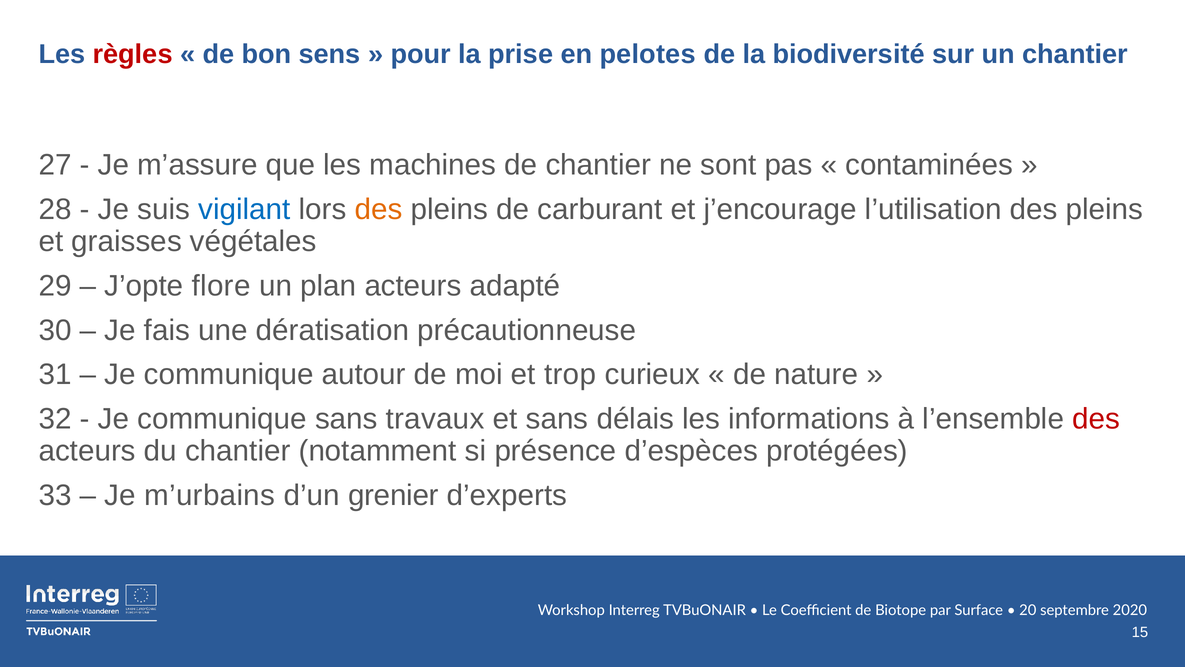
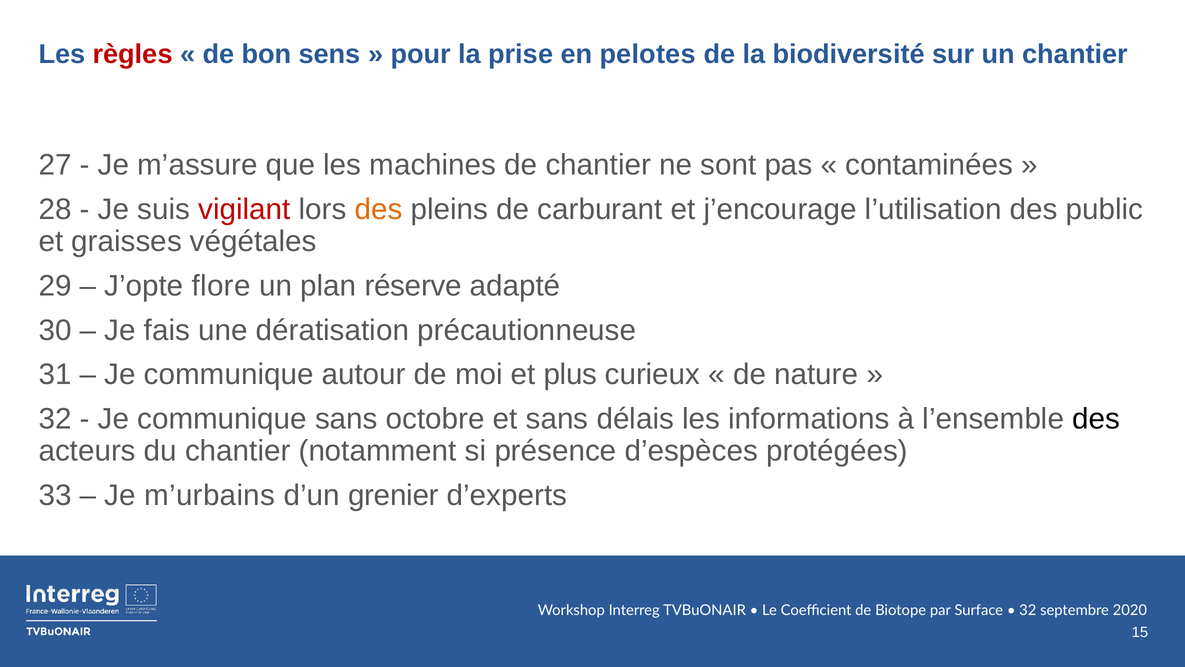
vigilant colour: blue -> red
l’utilisation des pleins: pleins -> public
plan acteurs: acteurs -> réserve
trop: trop -> plus
travaux: travaux -> octobre
des at (1096, 419) colour: red -> black
20 at (1028, 610): 20 -> 32
